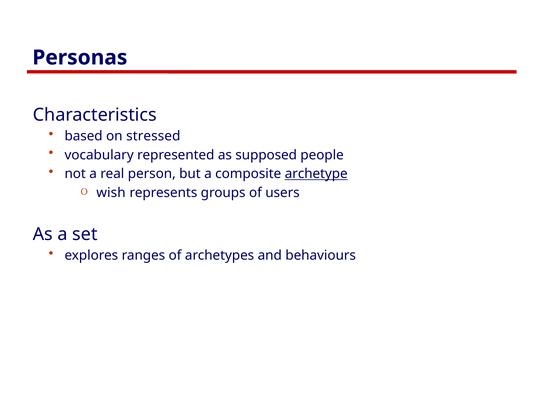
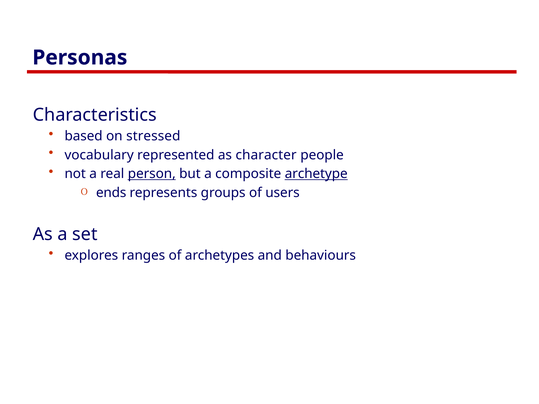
supposed: supposed -> character
person underline: none -> present
wish: wish -> ends
